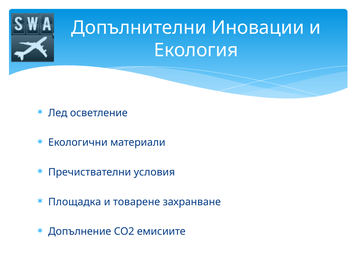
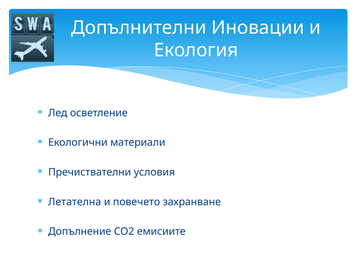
Площадка: Площадка -> Летателна
товарене: товарене -> повечето
